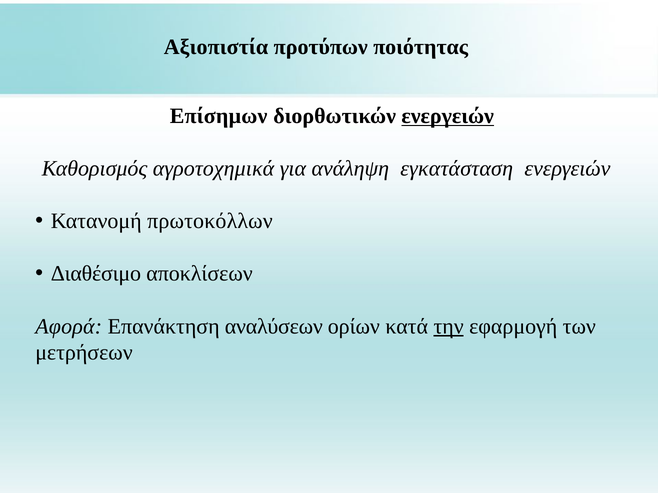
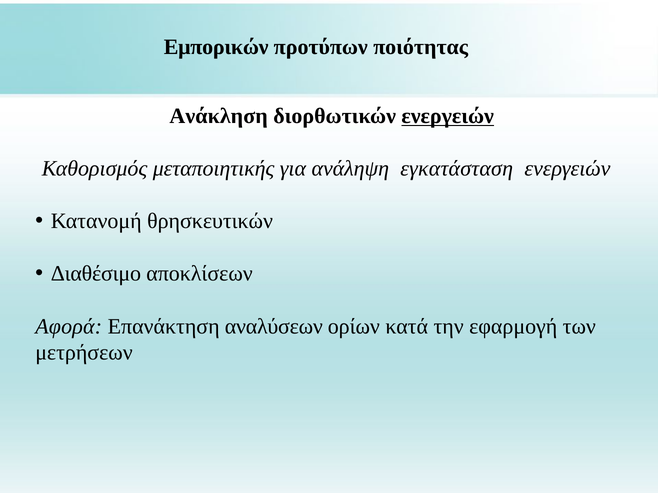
Αξιοπιστία: Αξιοπιστία -> Εμπορικών
Επίσημων: Επίσημων -> Ανάκληση
αγροτοχημικά: αγροτοχημικά -> μεταποιητικής
πρωτοκόλλων: πρωτοκόλλων -> θρησκευτικών
την underline: present -> none
